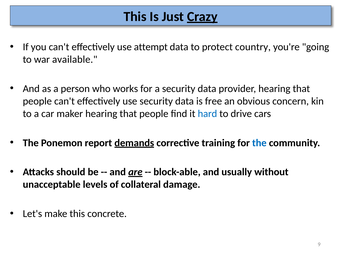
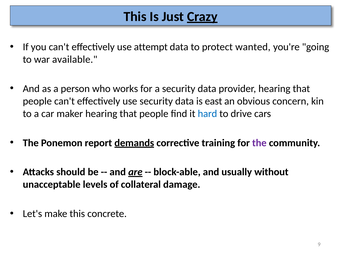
country: country -> wanted
free: free -> east
the at (259, 143) colour: blue -> purple
